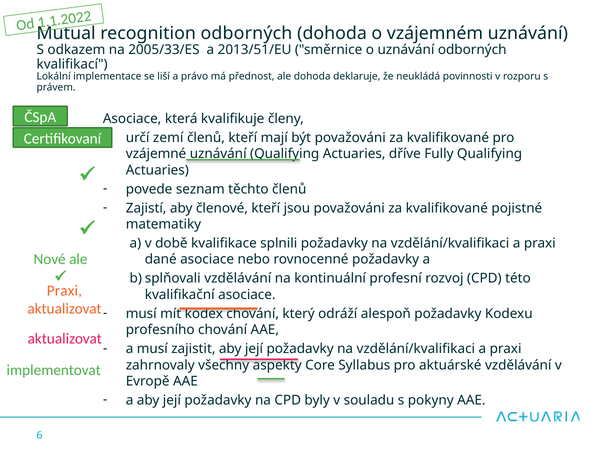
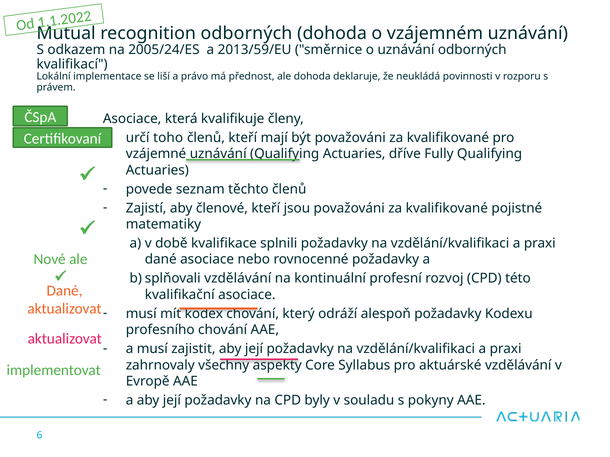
2005/33/ES: 2005/33/ES -> 2005/24/ES
2013/51/EU: 2013/51/EU -> 2013/59/EU
zemí: zemí -> toho
Praxi at (64, 291): Praxi -> Dané
